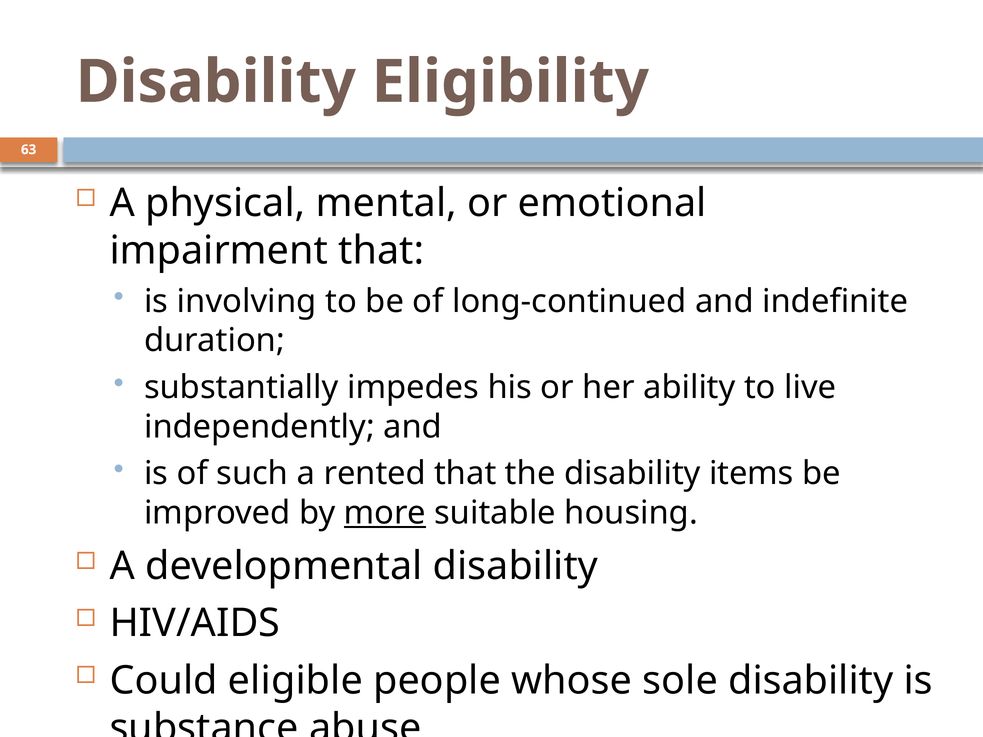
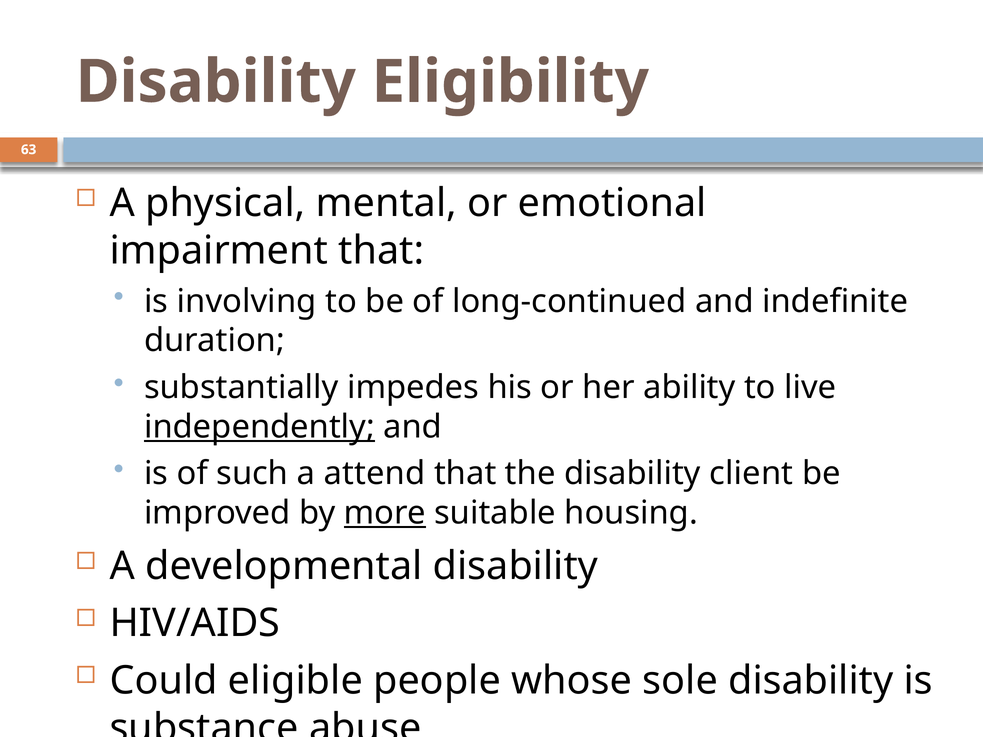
independently underline: none -> present
rented: rented -> attend
items: items -> client
